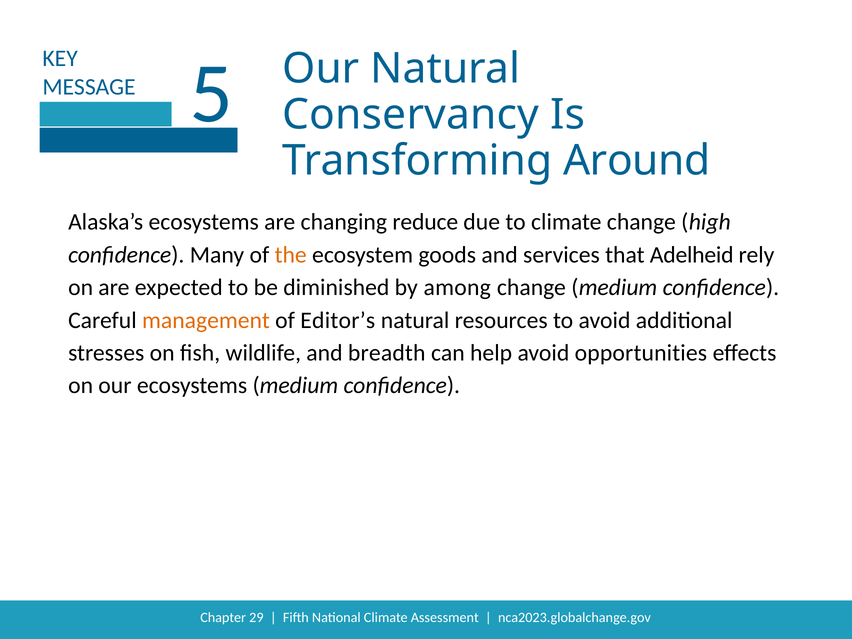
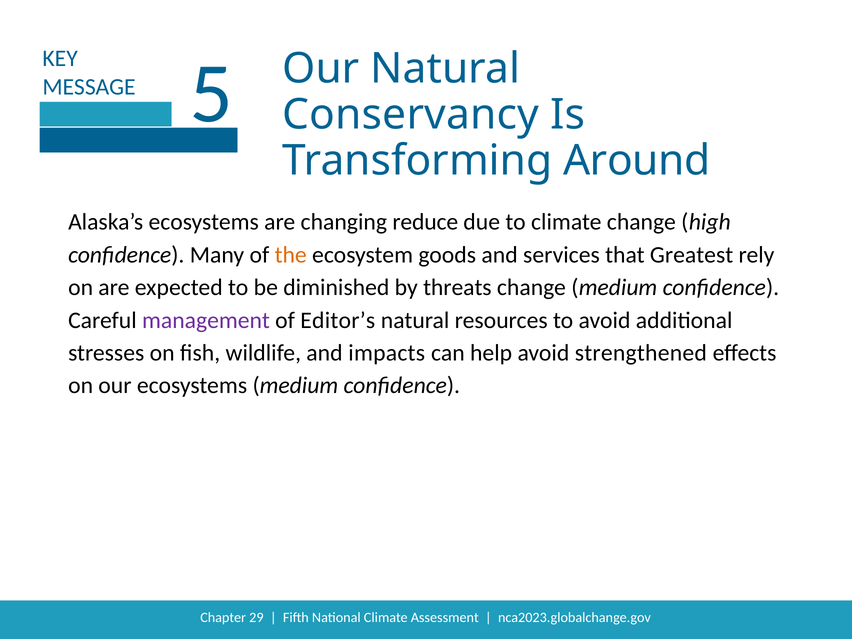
Adelheid: Adelheid -> Greatest
among: among -> threats
management colour: orange -> purple
breadth: breadth -> impacts
opportunities: opportunities -> strengthened
